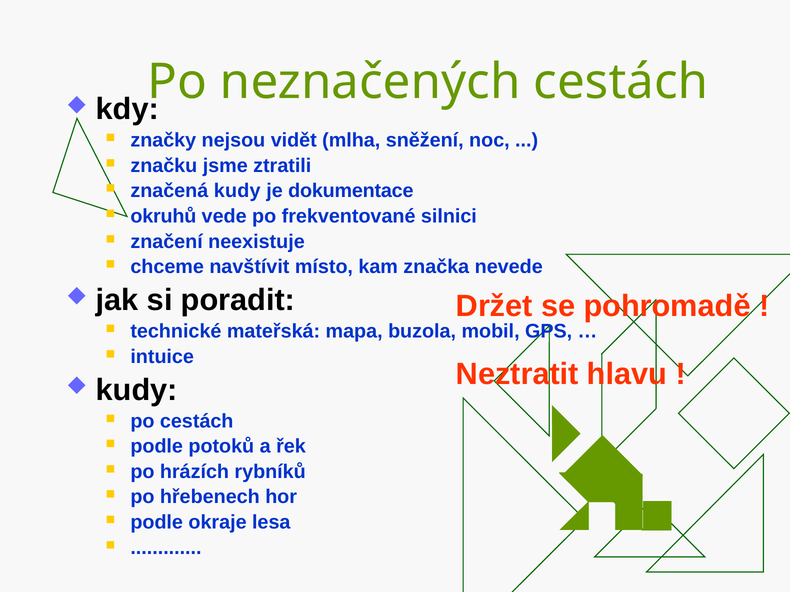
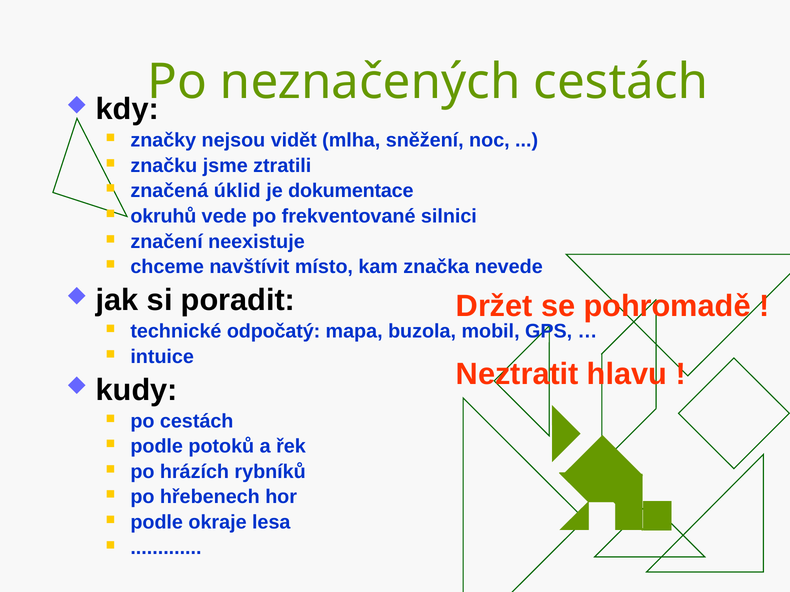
značená kudy: kudy -> úklid
mateřská: mateřská -> odpočatý
